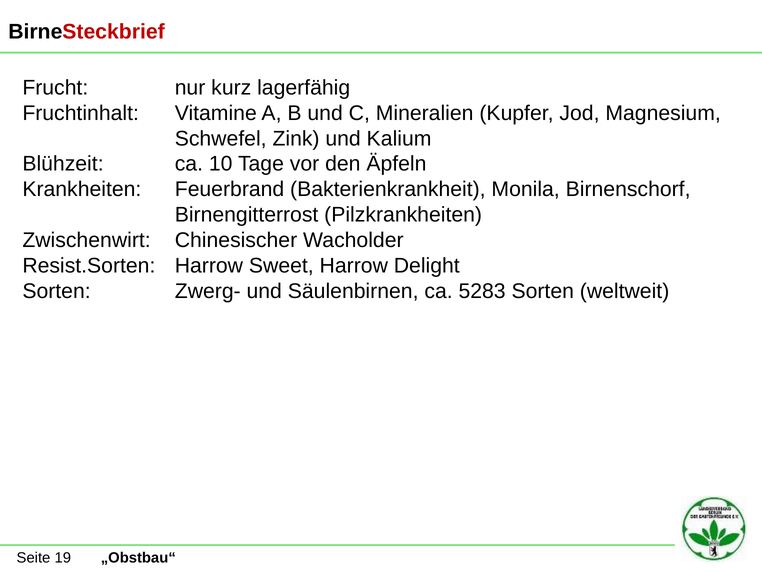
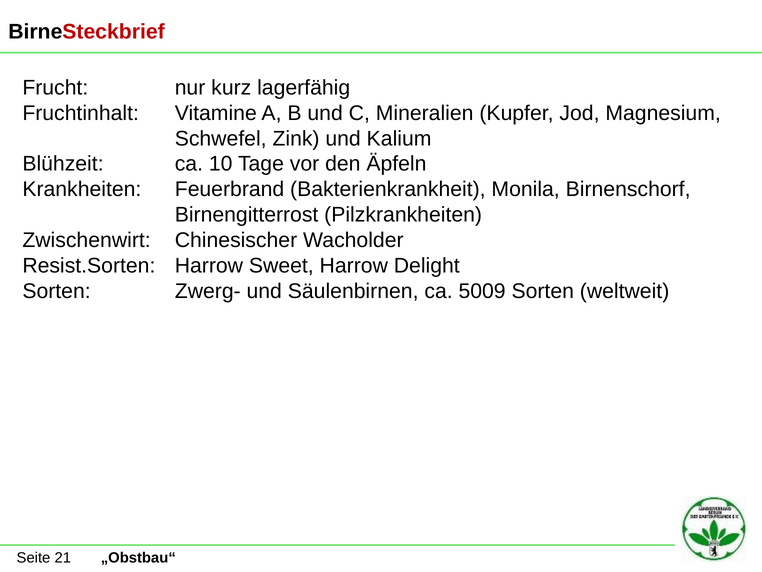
5283: 5283 -> 5009
19: 19 -> 21
